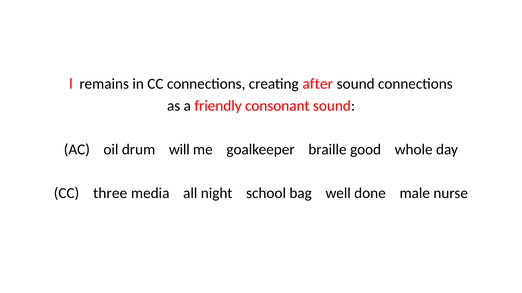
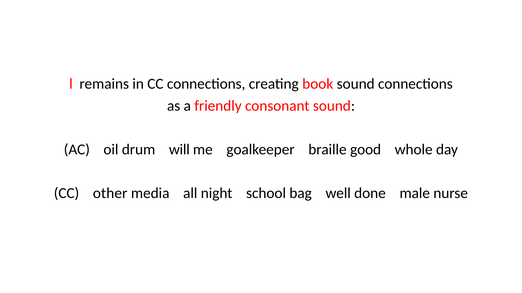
after: after -> book
three: three -> other
